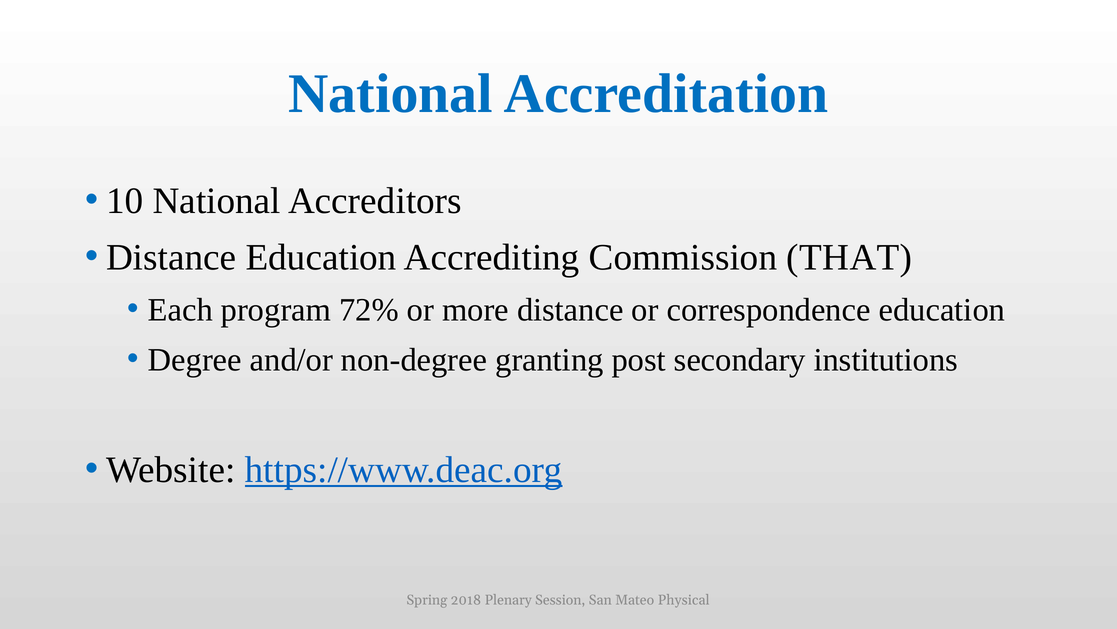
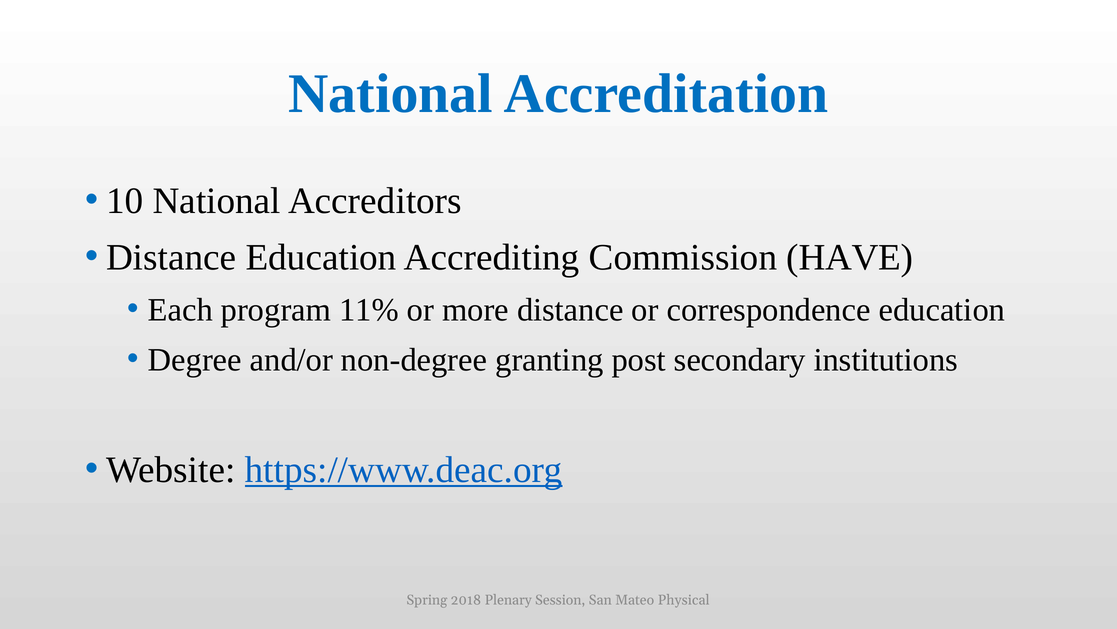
THAT: THAT -> HAVE
72%: 72% -> 11%
